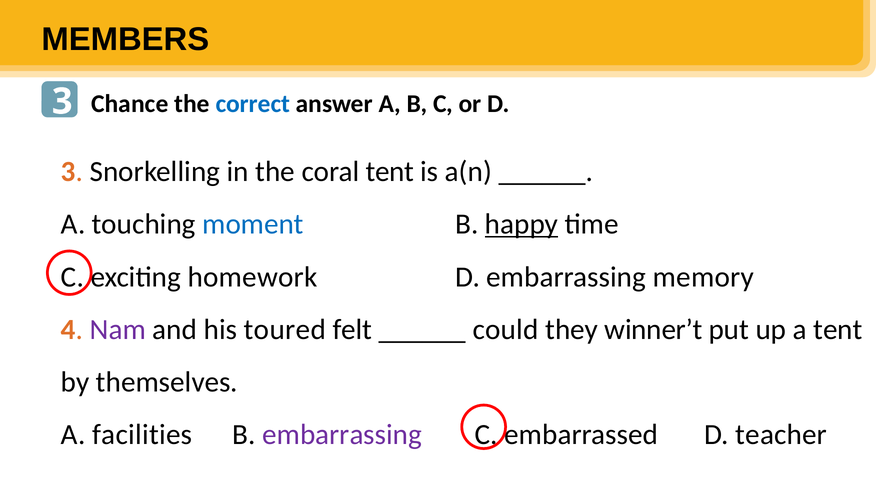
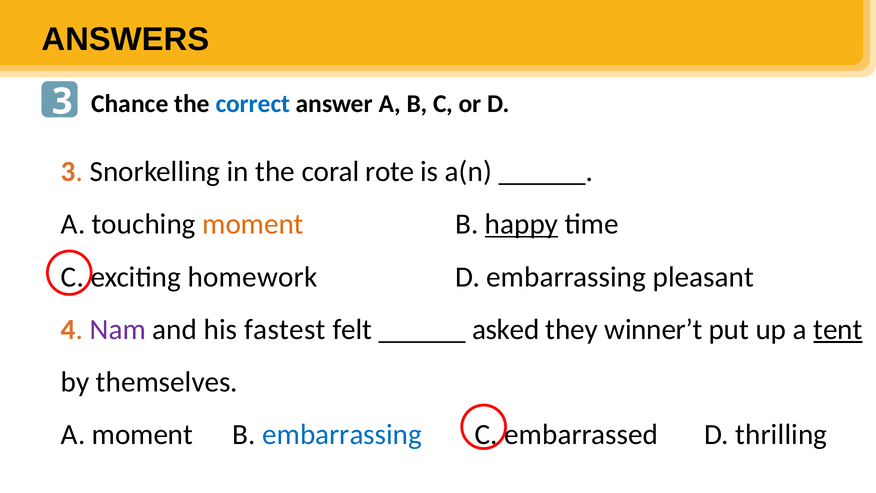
MEMBERS: MEMBERS -> ANSWERS
coral tent: tent -> rote
moment at (253, 224) colour: blue -> orange
memory: memory -> pleasant
toured: toured -> fastest
could: could -> asked
tent at (838, 329) underline: none -> present
A facilities: facilities -> moment
embarrassing at (342, 434) colour: purple -> blue
teacher: teacher -> thrilling
